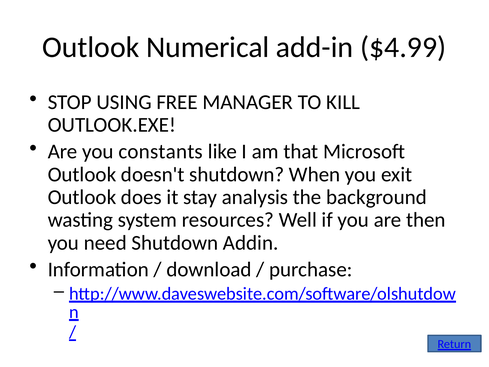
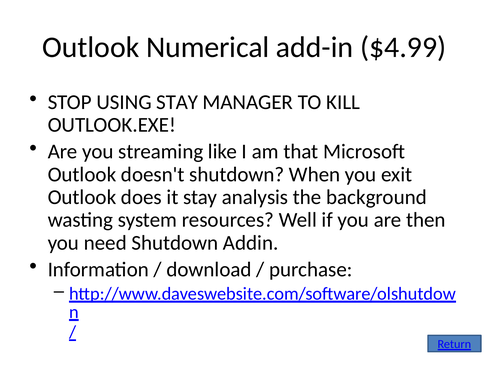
USING FREE: FREE -> STAY
constants: constants -> streaming
